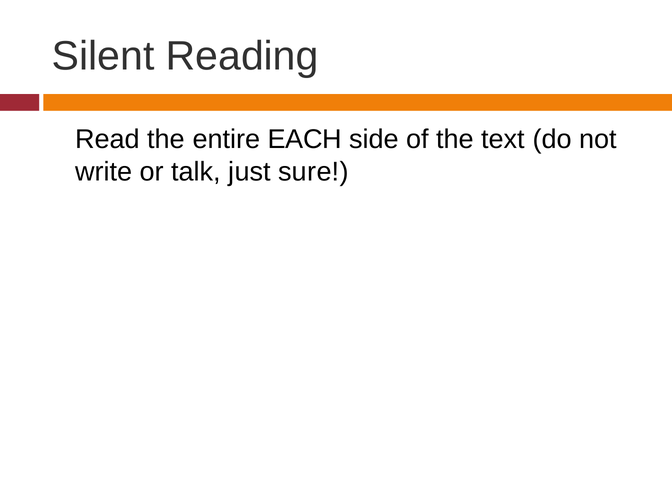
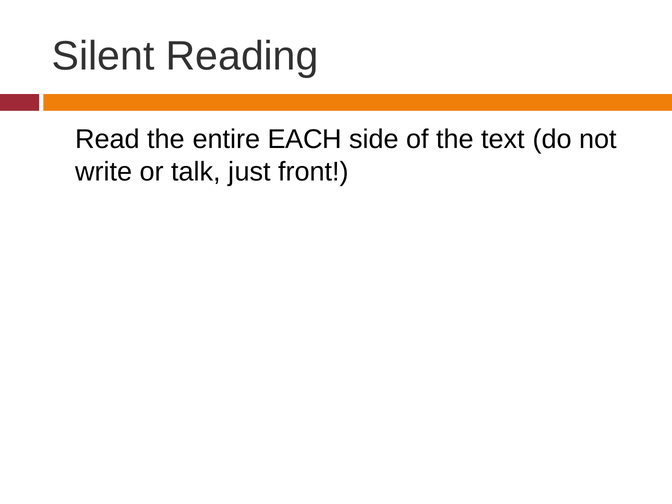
sure: sure -> front
